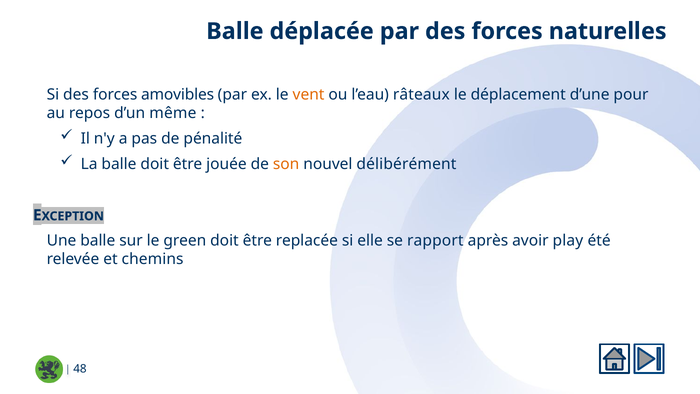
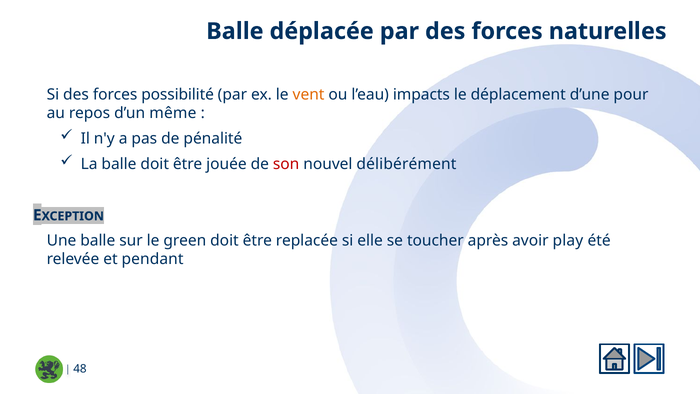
amovibles: amovibles -> possibilité
râteaux: râteaux -> impacts
son colour: orange -> red
rapport: rapport -> toucher
chemins: chemins -> pendant
